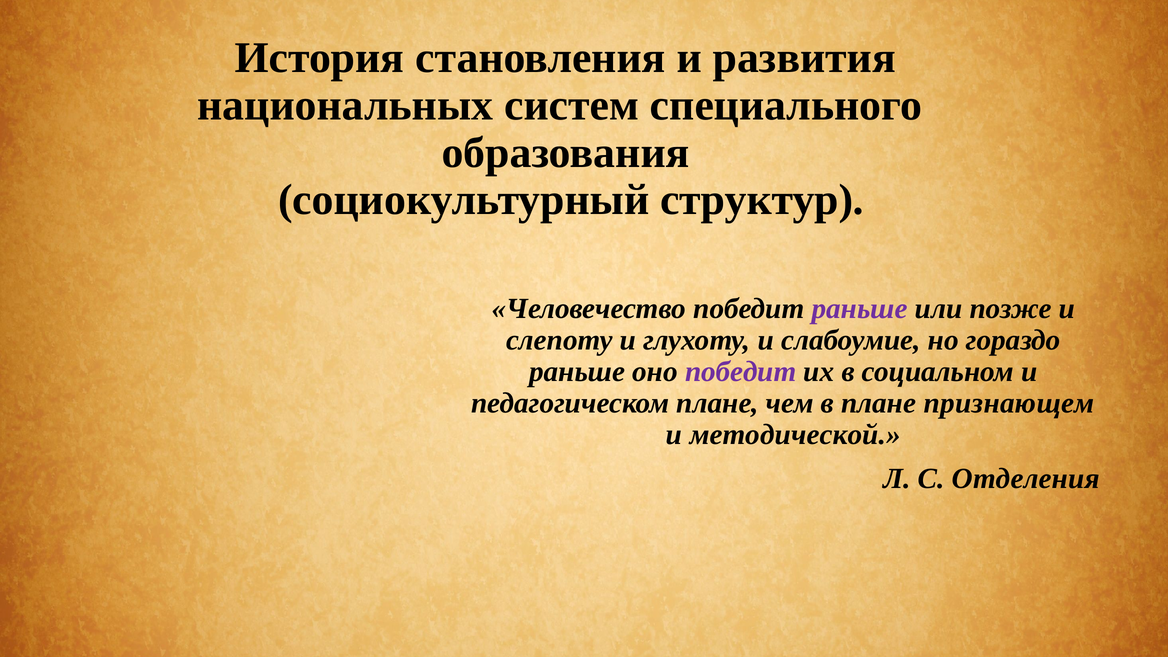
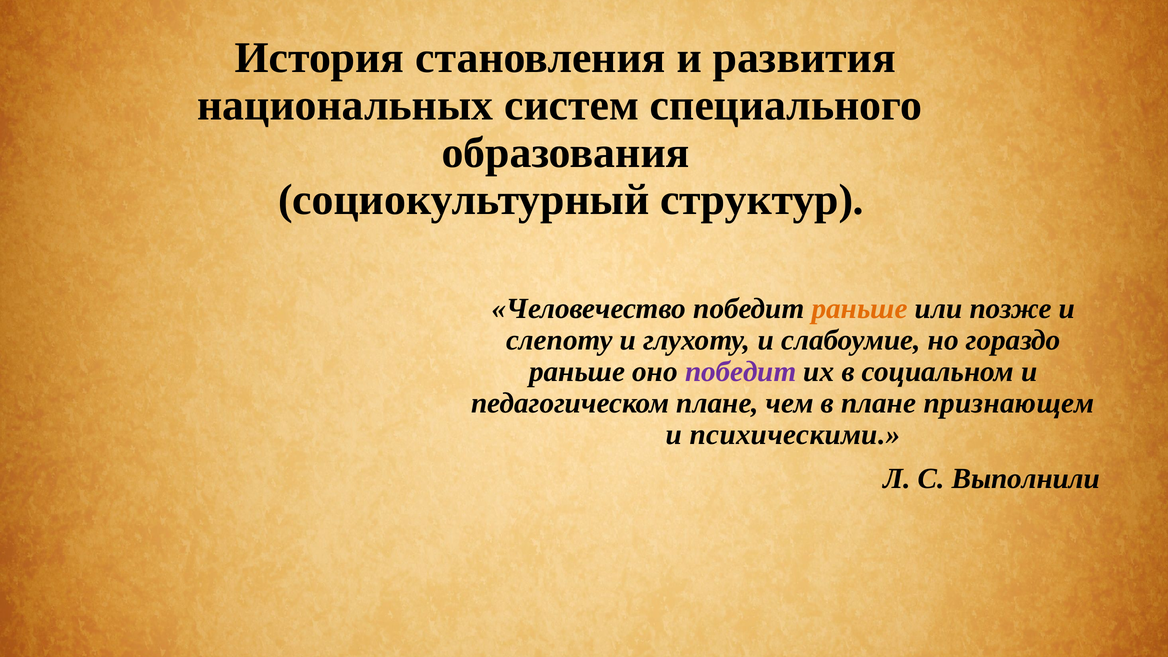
раньше at (860, 309) colour: purple -> orange
методической: методической -> психическими
Отделения: Отделения -> Выполнили
